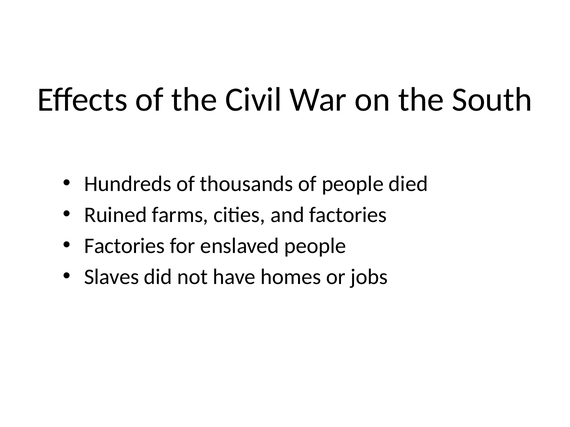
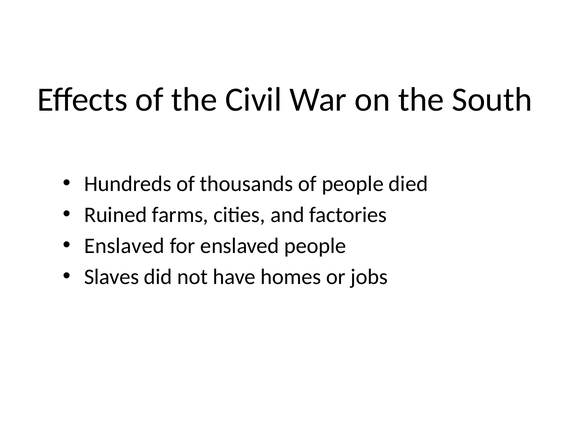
Factories at (124, 246): Factories -> Enslaved
